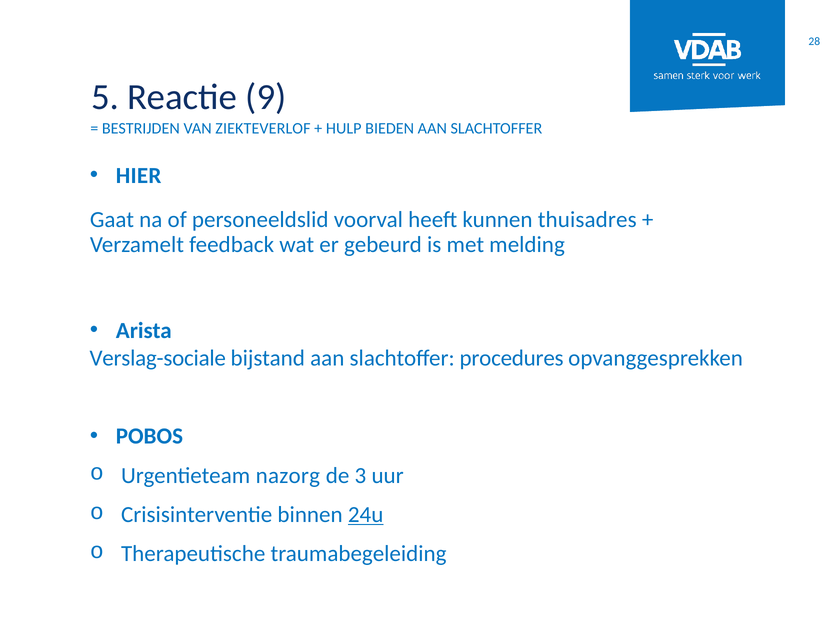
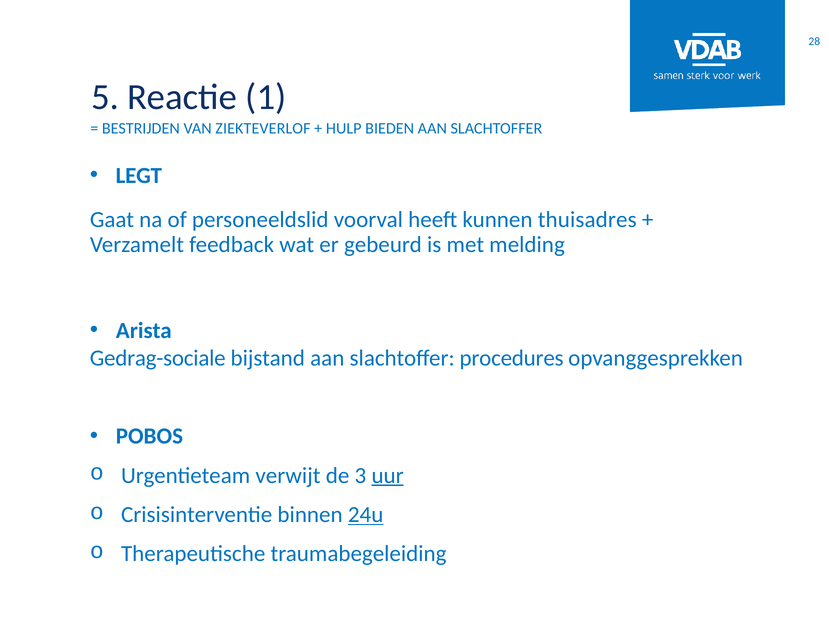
9: 9 -> 1
HIER: HIER -> LEGT
Verslag-sociale: Verslag-sociale -> Gedrag-sociale
nazorg: nazorg -> verwijt
uur underline: none -> present
